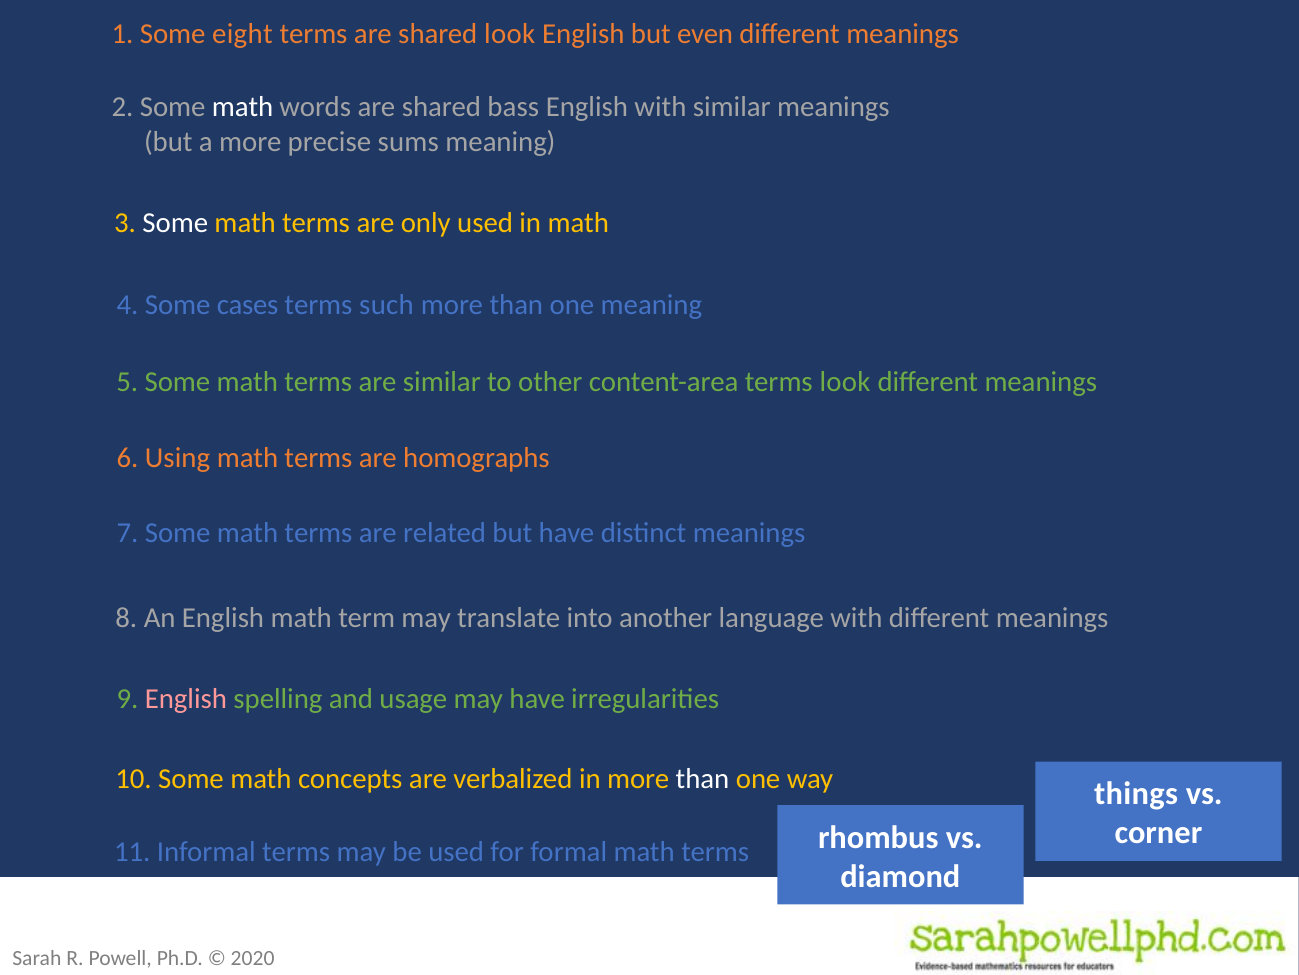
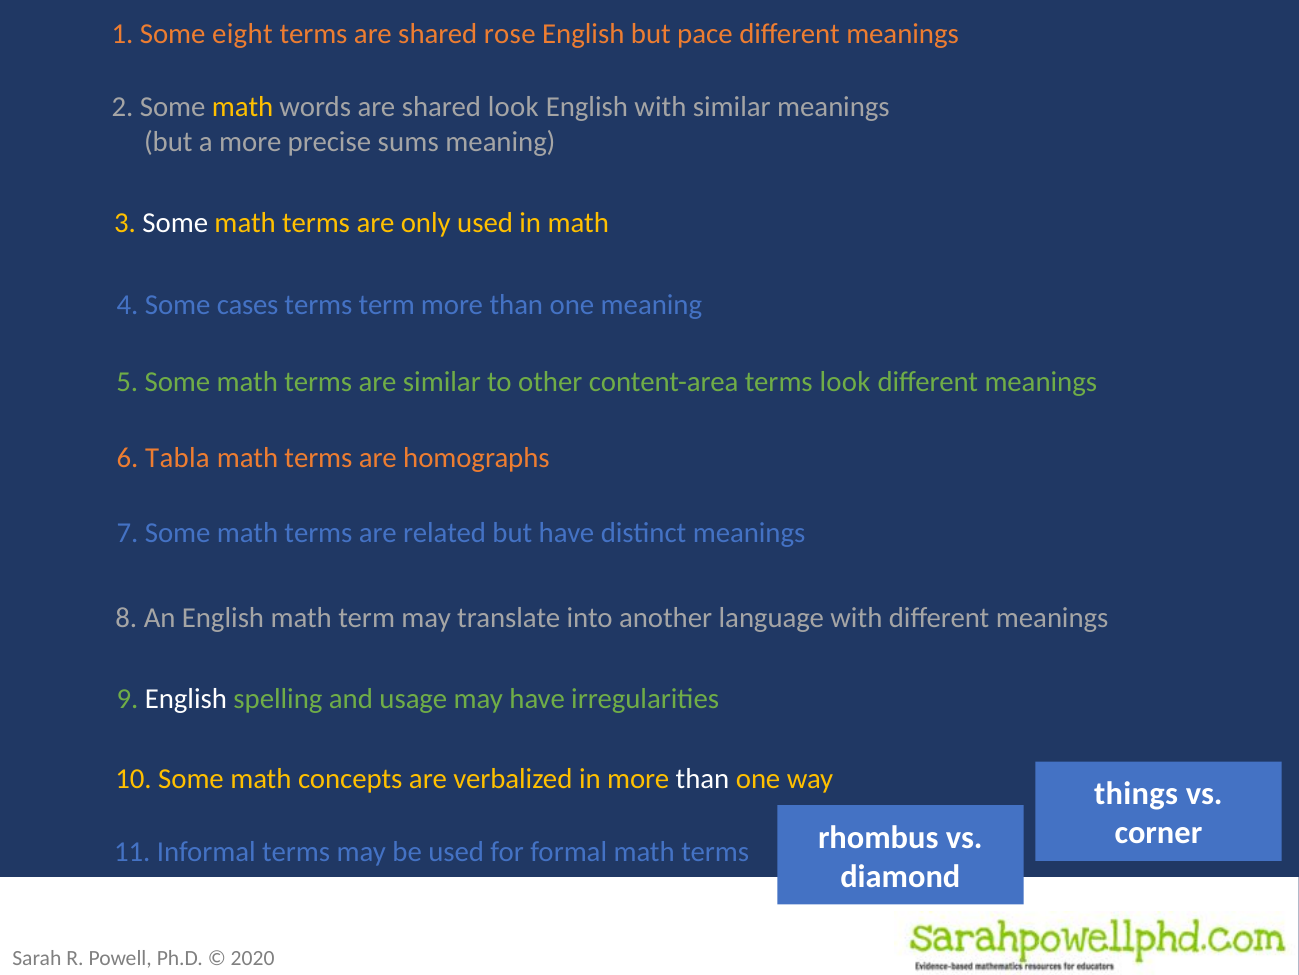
shared look: look -> rose
even: even -> pace
math at (243, 107) colour: white -> yellow
shared bass: bass -> look
terms such: such -> term
Using: Using -> Tabla
English at (186, 698) colour: pink -> white
